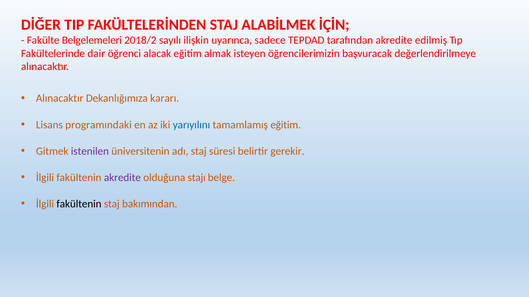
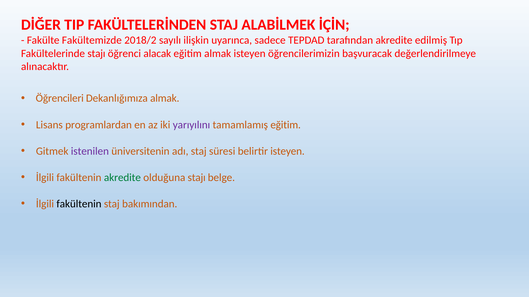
Belgelemeleri: Belgelemeleri -> Fakültemizde
Fakültelerinde dair: dair -> stajı
Alınacaktır at (60, 99): Alınacaktır -> Öğrencileri
Dekanlığımıza kararı: kararı -> almak
programındaki: programındaki -> programlardan
yarıyılını colour: blue -> purple
belirtir gerekir: gerekir -> isteyen
akredite at (122, 178) colour: purple -> green
